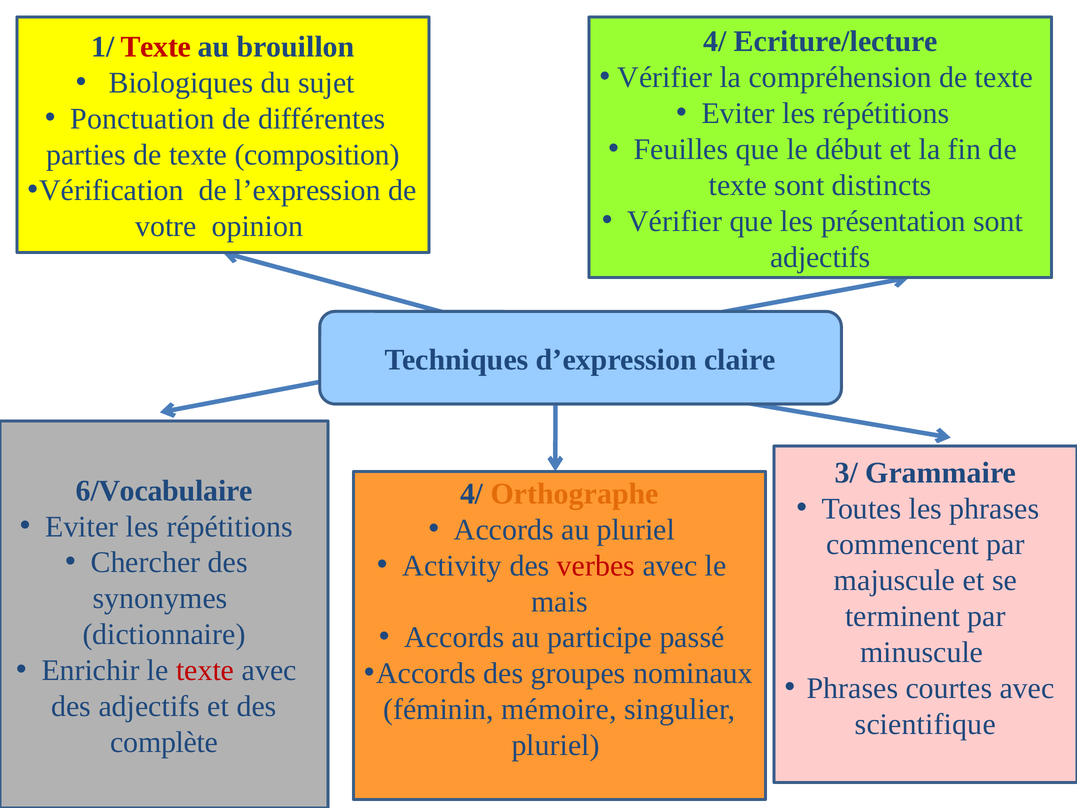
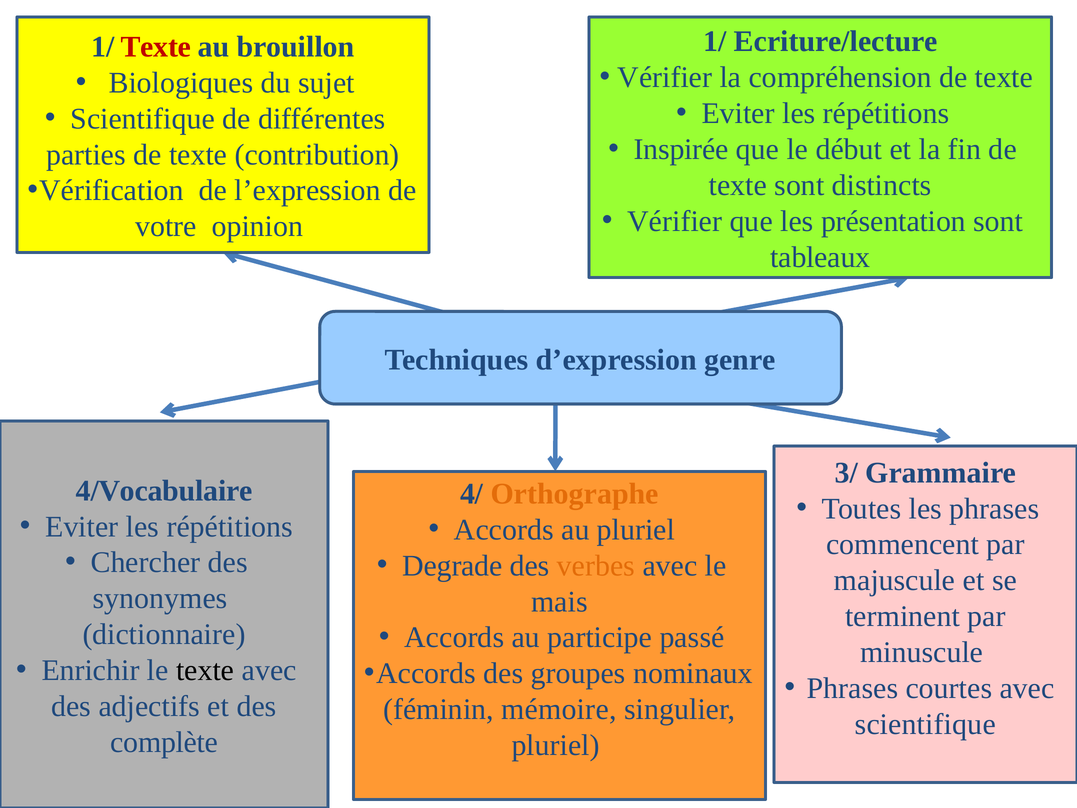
4/ at (715, 42): 4/ -> 1/
Ponctuation at (143, 119): Ponctuation -> Scientifique
Feuilles: Feuilles -> Inspirée
composition: composition -> contribution
adjectifs at (820, 257): adjectifs -> tableaux
claire: claire -> genre
6/Vocabulaire: 6/Vocabulaire -> 4/Vocabulaire
Activity: Activity -> Degrade
verbes colour: red -> orange
texte at (205, 670) colour: red -> black
